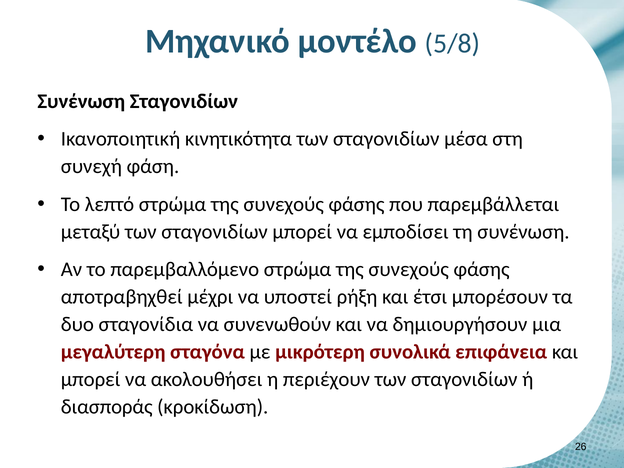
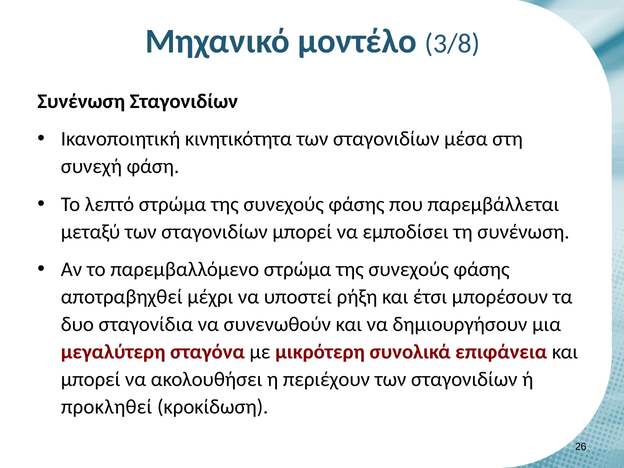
5/8: 5/8 -> 3/8
διασποράς: διασποράς -> προκληθεί
